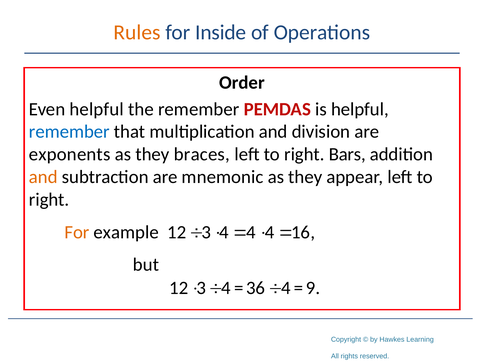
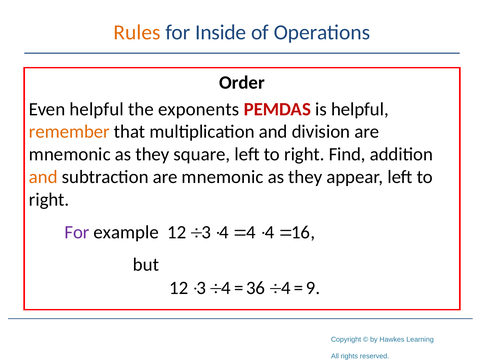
the remember: remember -> exponents
remember at (69, 132) colour: blue -> orange
exponents at (70, 154): exponents -> mnemonic
braces: braces -> square
Bars: Bars -> Find
For at (77, 232) colour: orange -> purple
